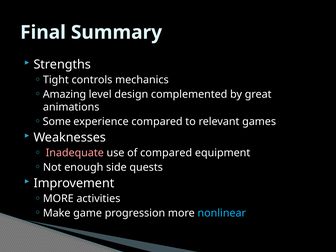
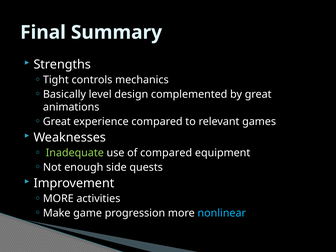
Amazing: Amazing -> Basically
Some at (57, 122): Some -> Great
Inadequate colour: pink -> light green
